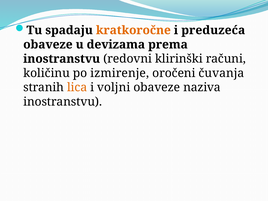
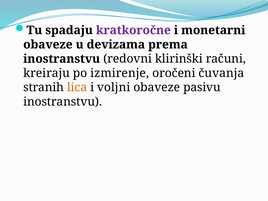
kratkoročne colour: orange -> purple
preduzeća: preduzeća -> monetarni
količinu: količinu -> kreiraju
naziva: naziva -> pasivu
